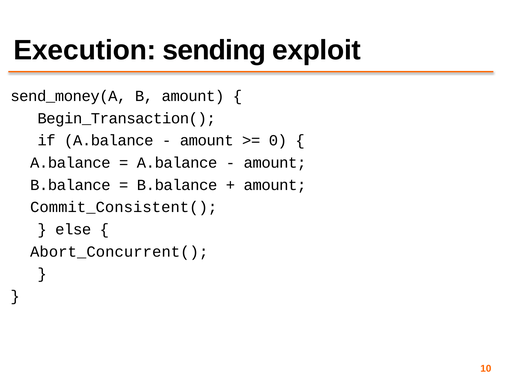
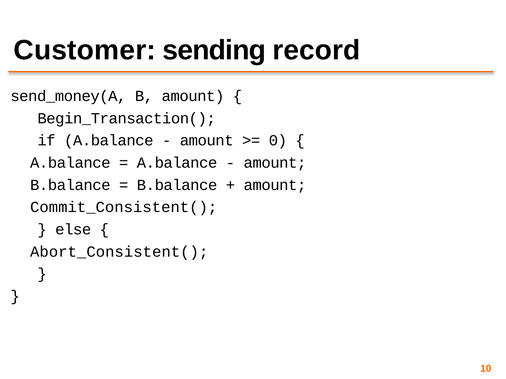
Execution: Execution -> Customer
exploit: exploit -> record
Abort_Concurrent(: Abort_Concurrent( -> Abort_Consistent(
